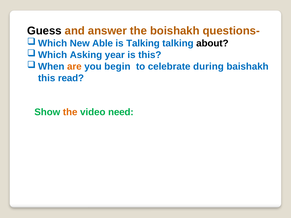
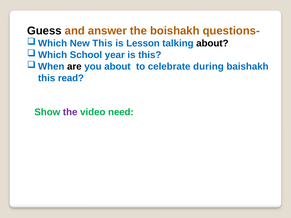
New Able: Able -> This
is Talking: Talking -> Lesson
Asking: Asking -> School
are colour: orange -> black
you begin: begin -> about
the at (70, 112) colour: orange -> purple
